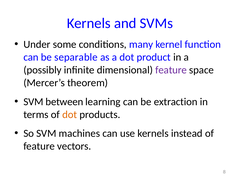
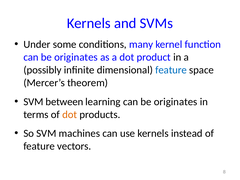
separable at (76, 57): separable -> originates
feature at (171, 70) colour: purple -> blue
learning can be extraction: extraction -> originates
